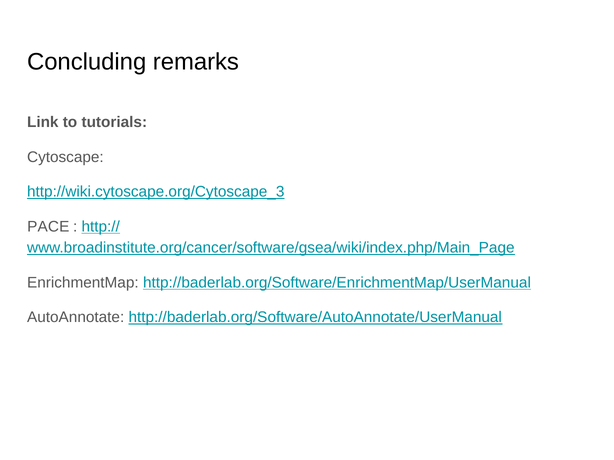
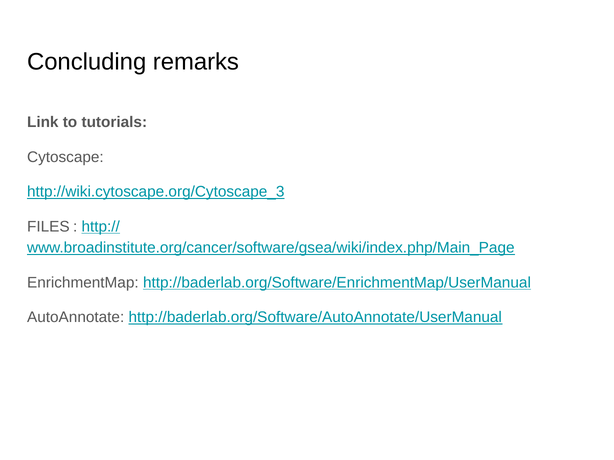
PACE: PACE -> FILES
